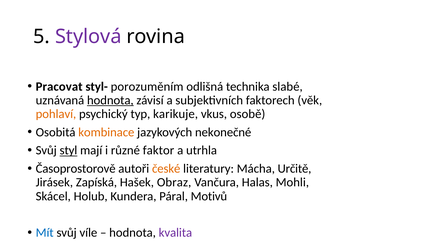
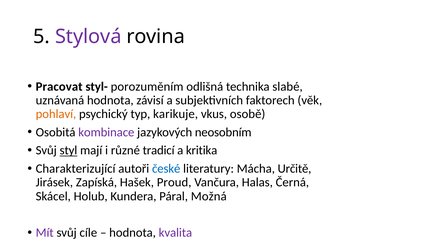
hodnota at (110, 100) underline: present -> none
kombinace colour: orange -> purple
nekonečné: nekonečné -> neosobním
faktor: faktor -> tradicí
utrhla: utrhla -> kritika
Časoprostorově: Časoprostorově -> Charakterizující
české colour: orange -> blue
Obraz: Obraz -> Proud
Mohli: Mohli -> Černá
Motivů: Motivů -> Možná
Mít colour: blue -> purple
víle: víle -> cíle
